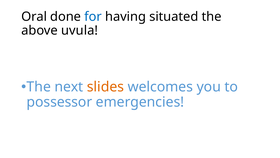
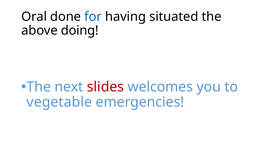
uvula: uvula -> doing
slides colour: orange -> red
possessor: possessor -> vegetable
